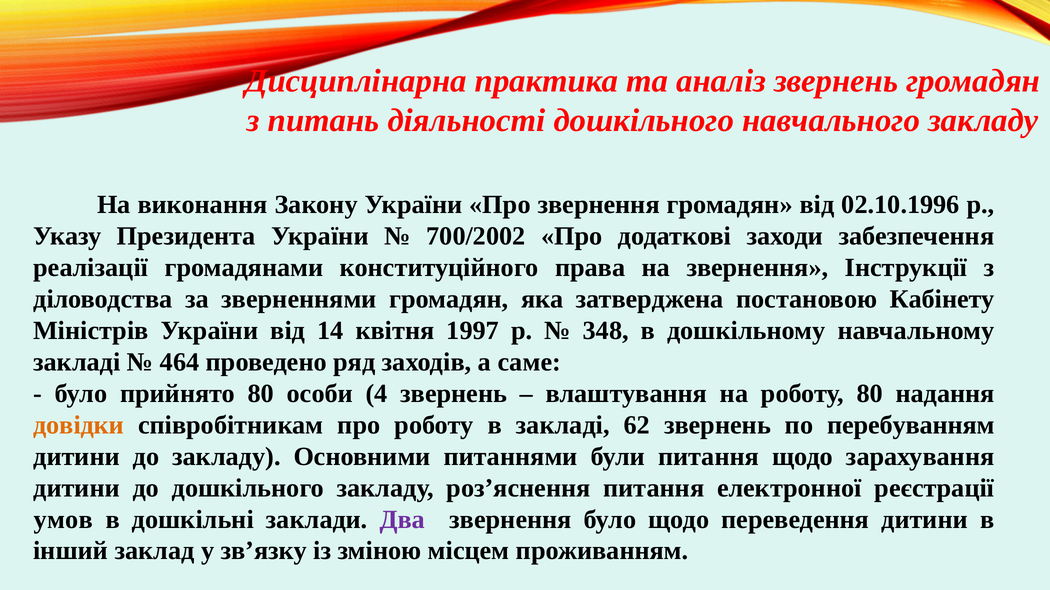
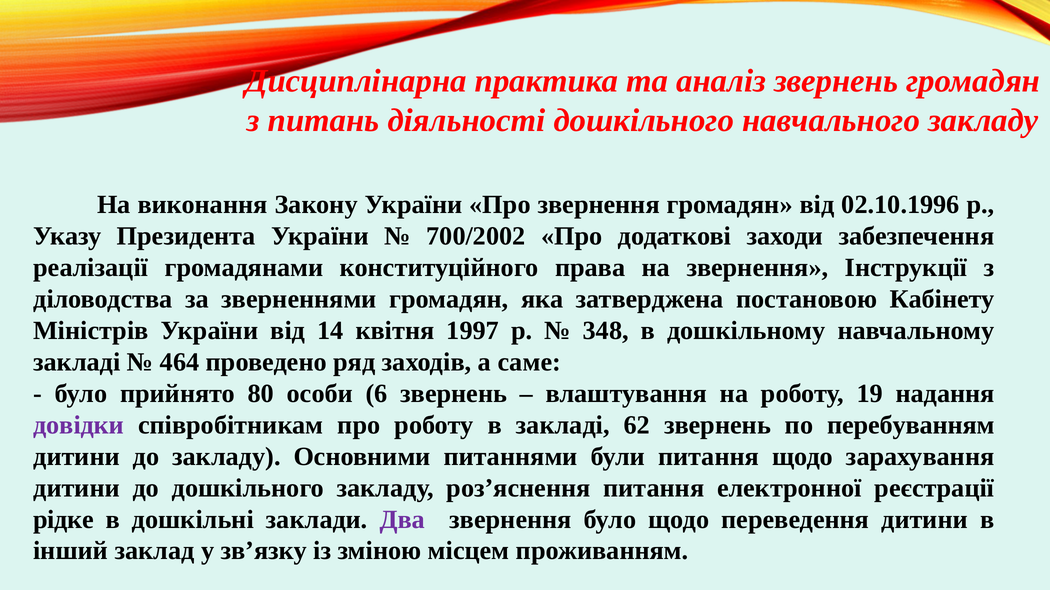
4: 4 -> 6
роботу 80: 80 -> 19
довідки colour: orange -> purple
умов: умов -> рідке
